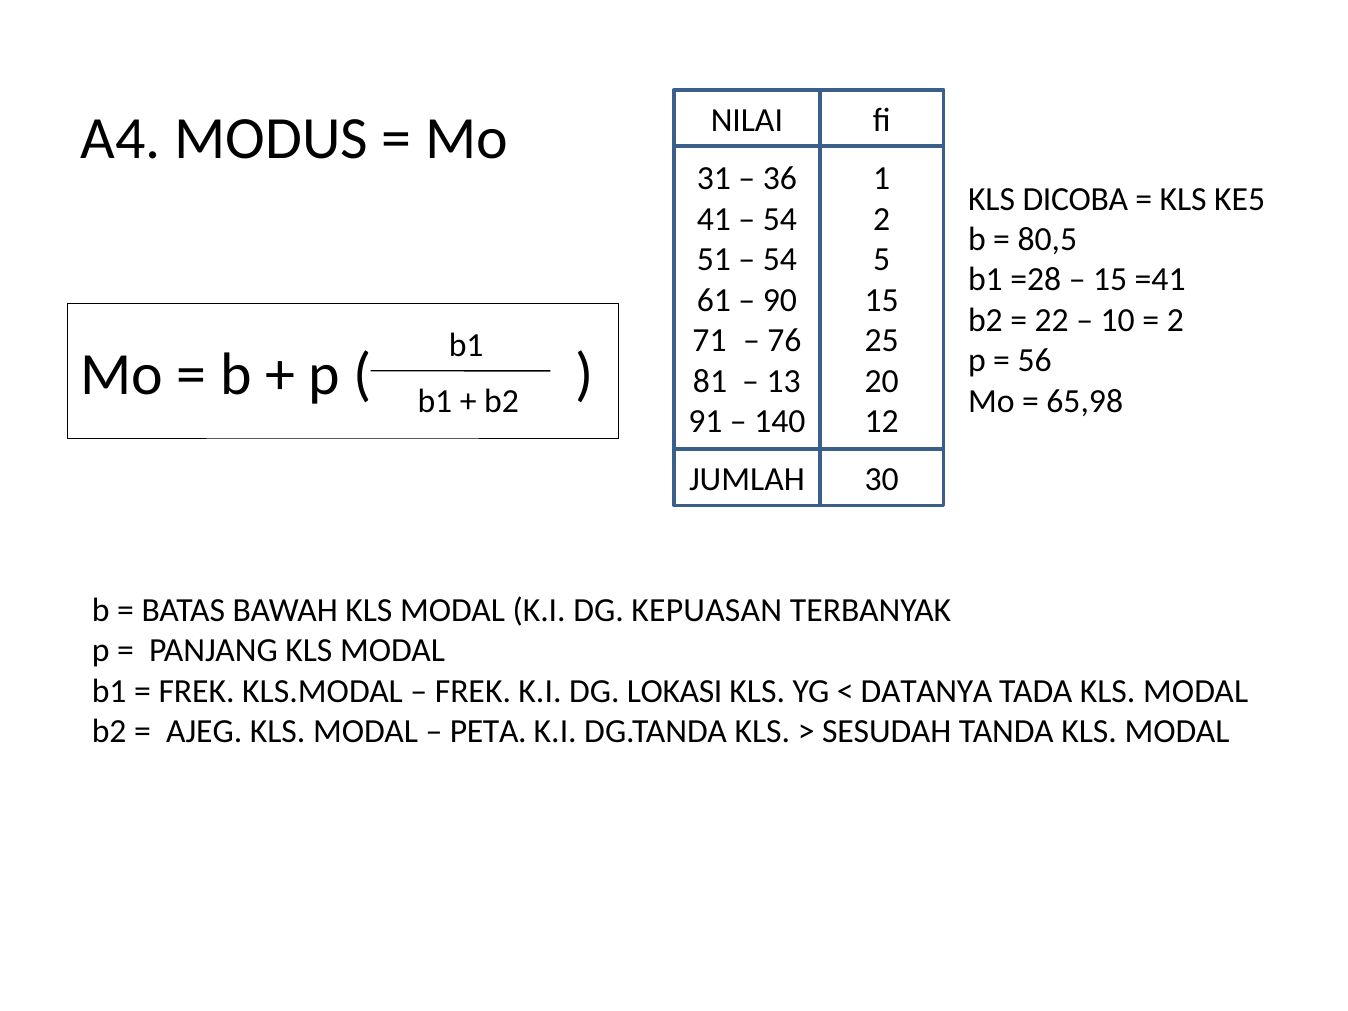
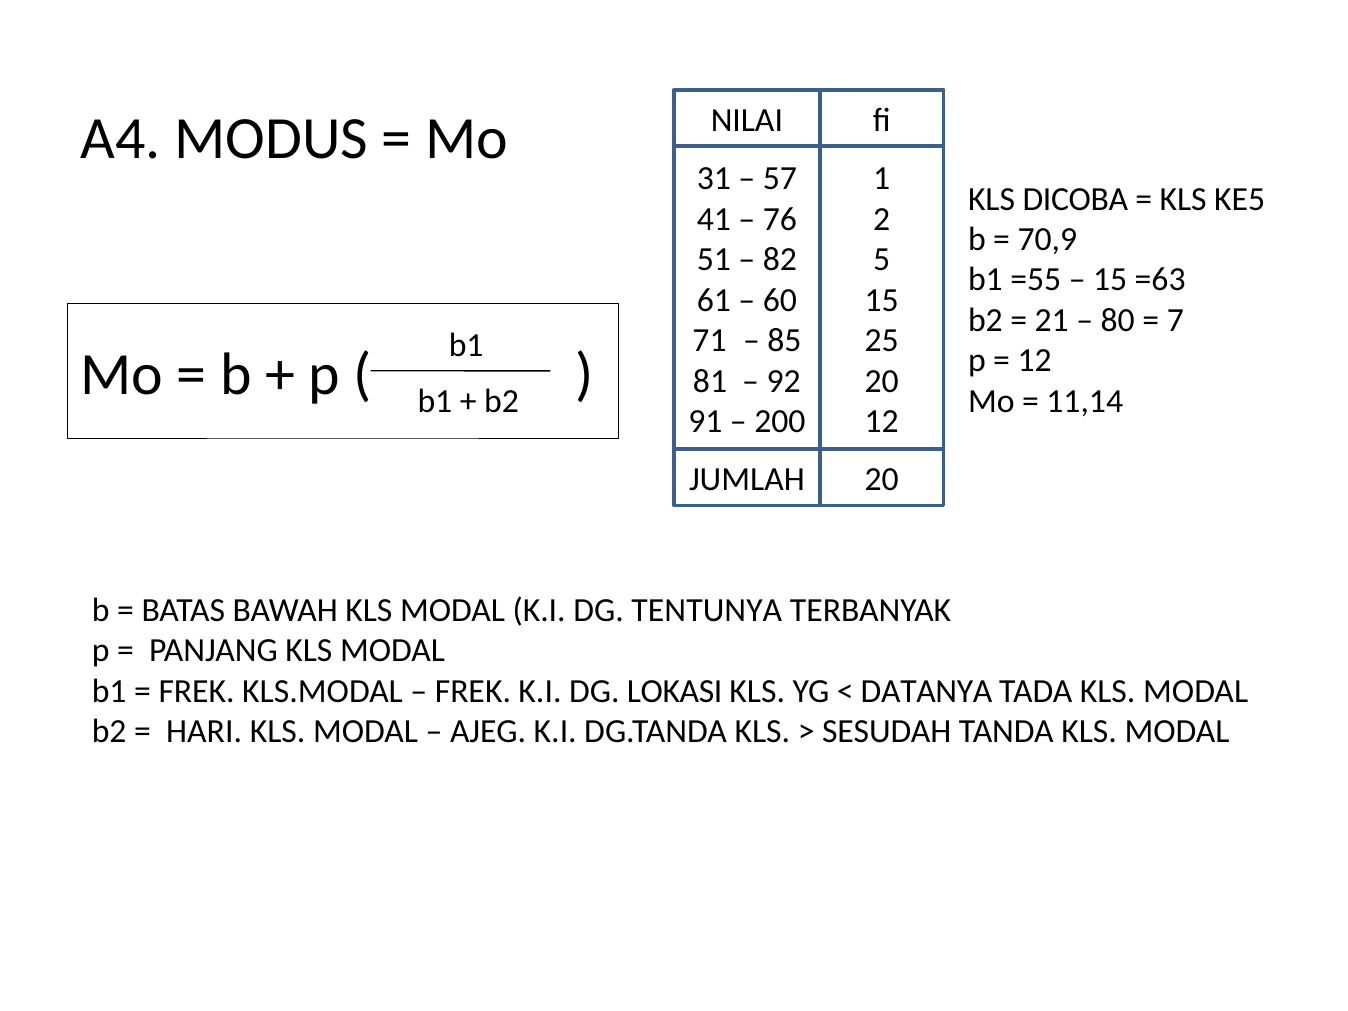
36: 36 -> 57
54 at (780, 219): 54 -> 76
80,5: 80,5 -> 70,9
54 at (780, 260): 54 -> 82
=28: =28 -> =55
=41: =41 -> =63
90: 90 -> 60
22: 22 -> 21
10: 10 -> 80
2 at (1175, 320): 2 -> 7
76: 76 -> 85
56 at (1035, 361): 56 -> 12
13: 13 -> 92
65,98: 65,98 -> 11,14
140: 140 -> 200
JUMLAH 30: 30 -> 20
KEPUASAN: KEPUASAN -> TENTUNYA
AJEG: AJEG -> HARI
PETA: PETA -> AJEG
